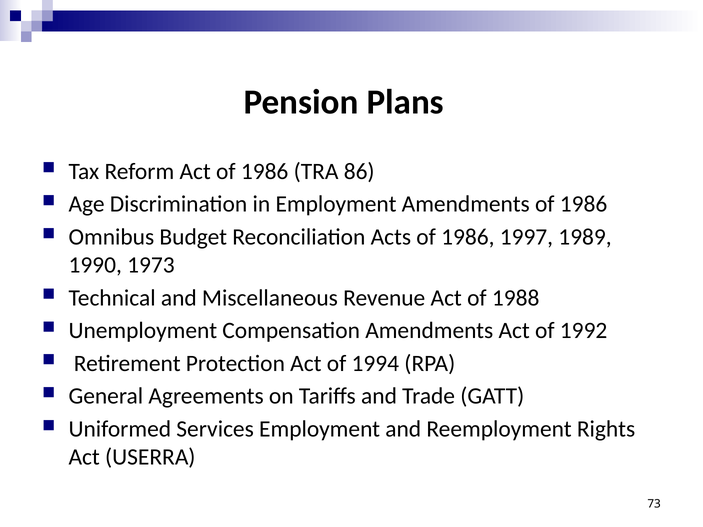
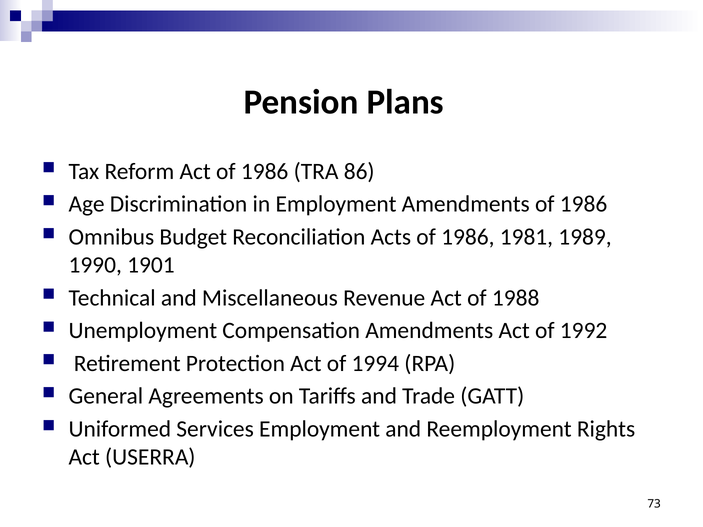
1997: 1997 -> 1981
1973: 1973 -> 1901
